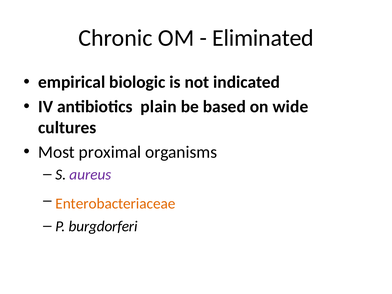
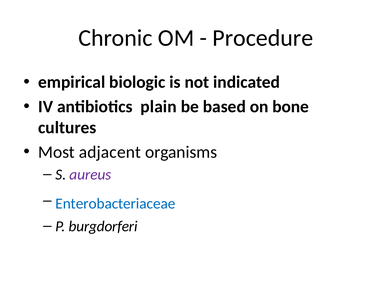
Eliminated: Eliminated -> Procedure
wide: wide -> bone
proximal: proximal -> adjacent
Enterobacteriaceae colour: orange -> blue
